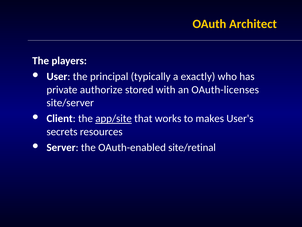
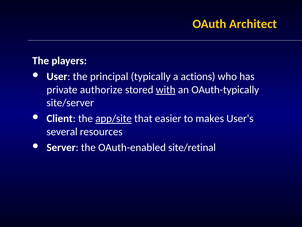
exactly: exactly -> actions
with underline: none -> present
OAuth-licenses: OAuth-licenses -> OAuth-typically
works: works -> easier
secrets: secrets -> several
